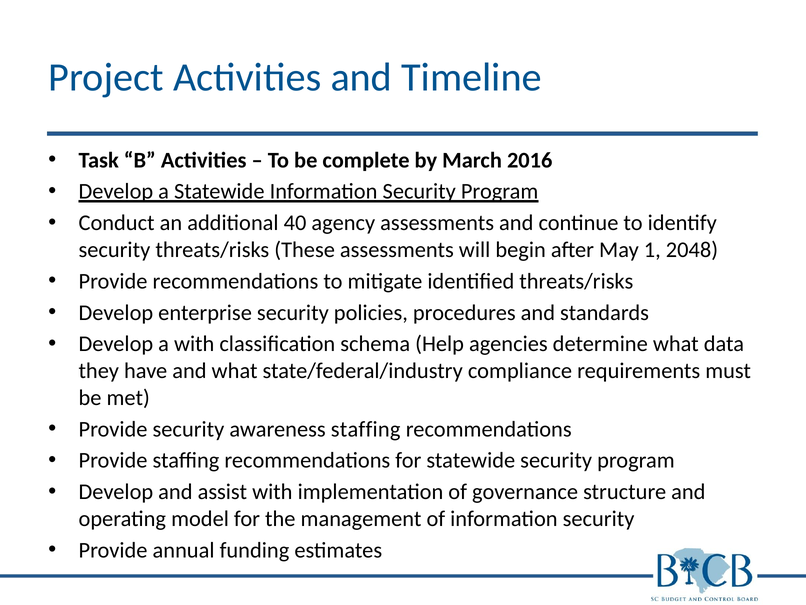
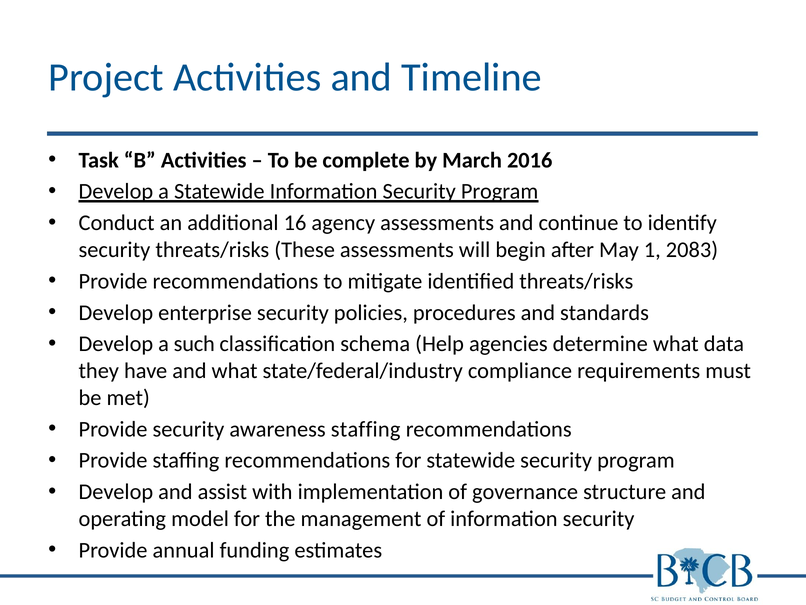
40: 40 -> 16
2048: 2048 -> 2083
a with: with -> such
